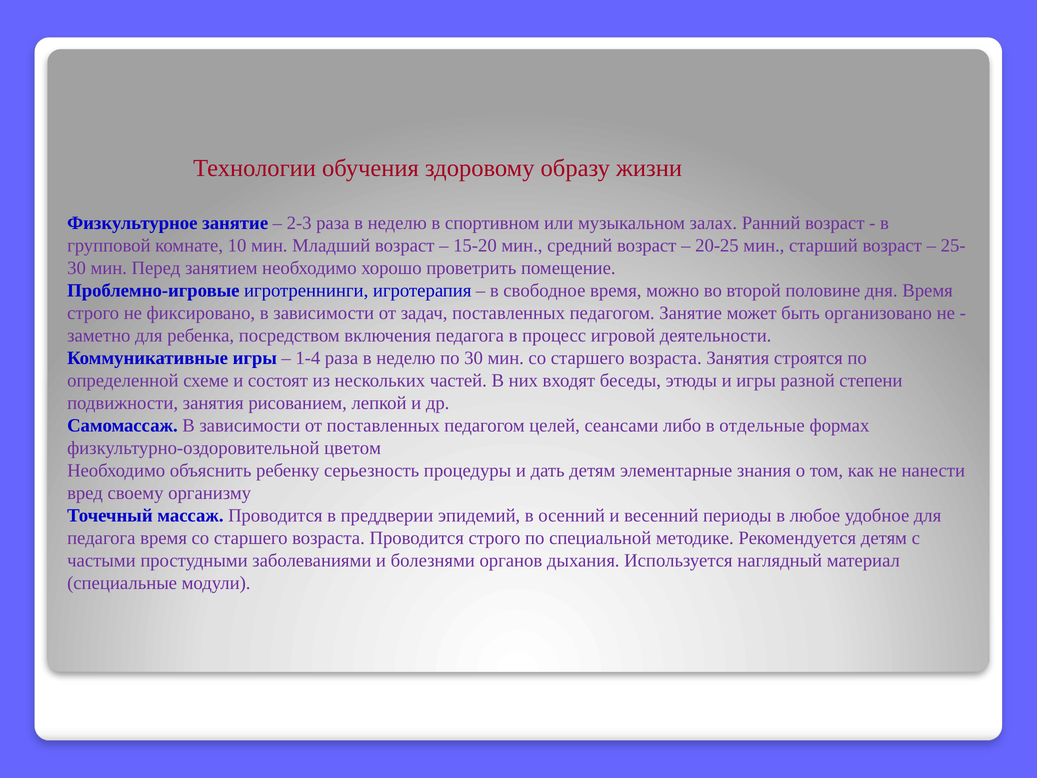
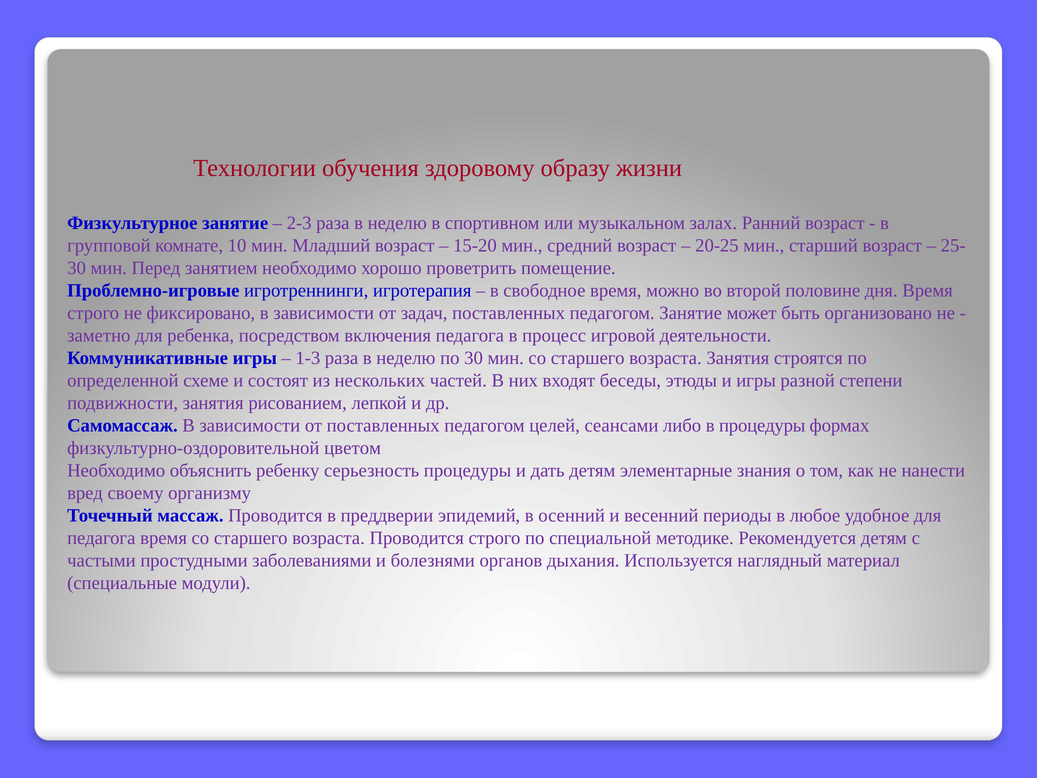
1-4: 1-4 -> 1-3
в отдельные: отдельные -> процедуры
